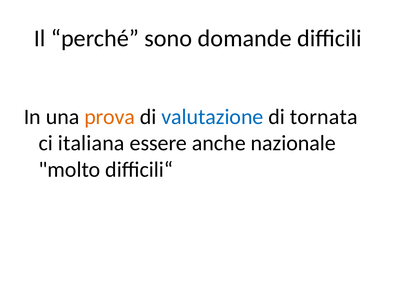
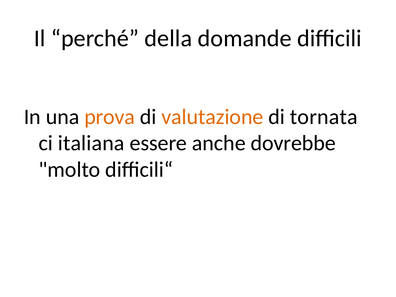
sono: sono -> della
valutazione colour: blue -> orange
nazionale: nazionale -> dovrebbe
